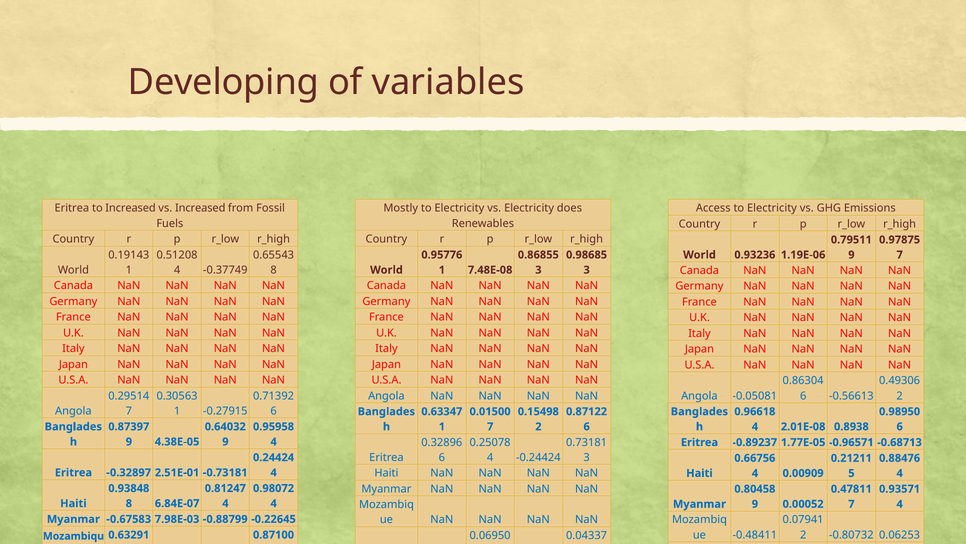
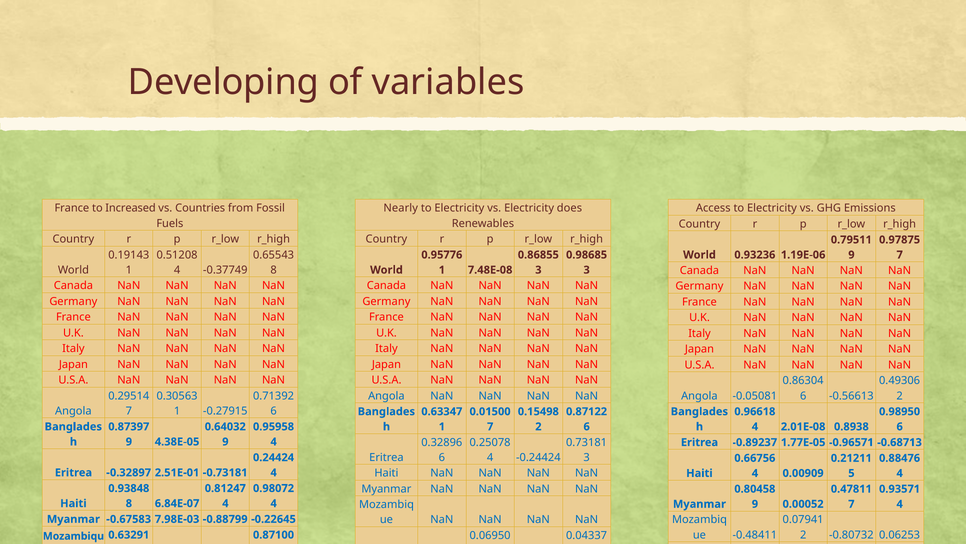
Eritrea at (72, 208): Eritrea -> France
vs Increased: Increased -> Countries
Mostly: Mostly -> Nearly
